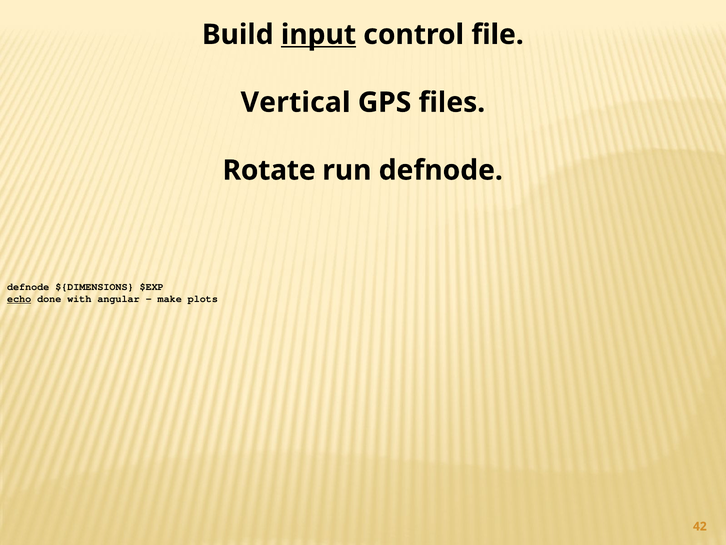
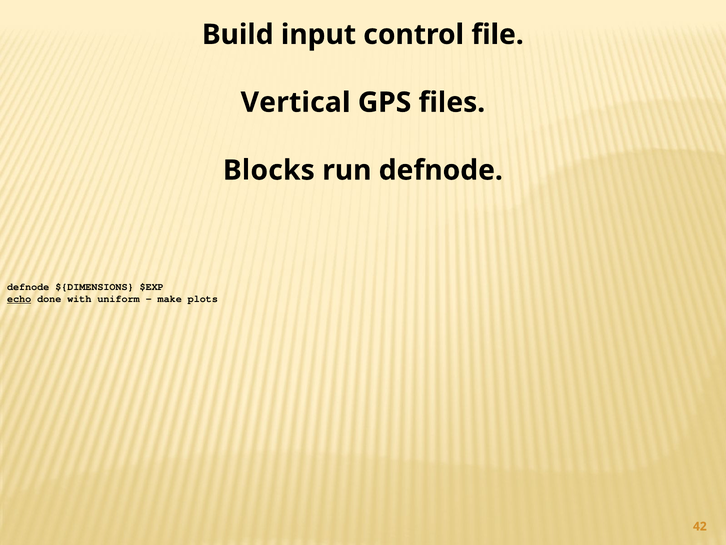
input underline: present -> none
Rotate: Rotate -> Blocks
angular: angular -> uniform
